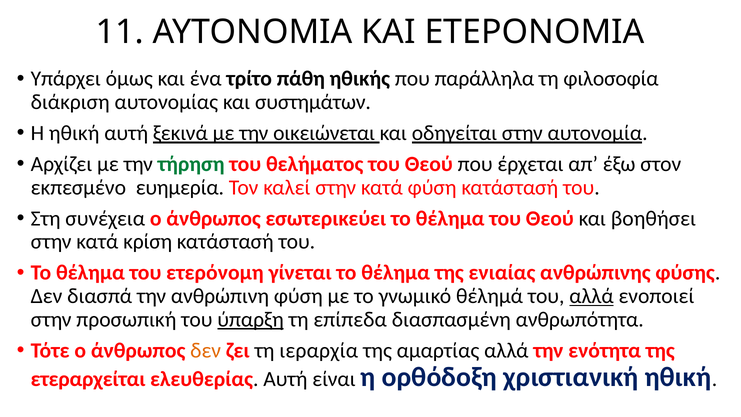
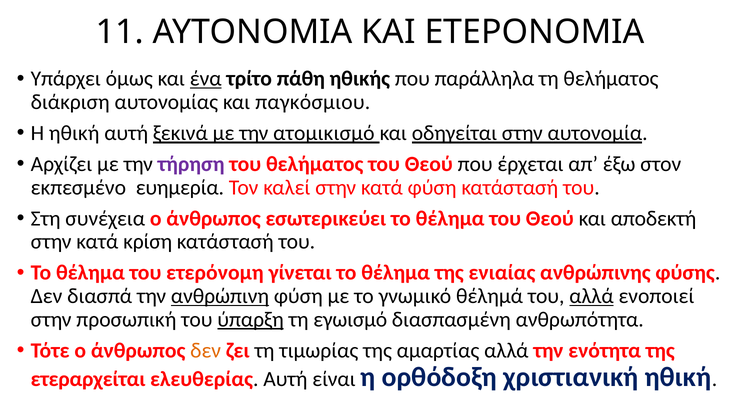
ένα underline: none -> present
τη φιλοσοφία: φιλοσοφία -> θελήματος
συστημάτων: συστημάτων -> παγκόσμιου
οικειώνεται: οικειώνεται -> ατομικισμό
τήρηση colour: green -> purple
βοηθήσει: βοηθήσει -> αποδεκτή
ανθρώπινη underline: none -> present
επίπεδα: επίπεδα -> εγωισμό
ιεραρχία: ιεραρχία -> τιμωρίας
